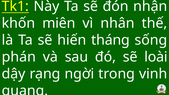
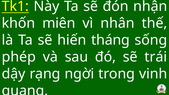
phán: phán -> phép
loài: loài -> trái
